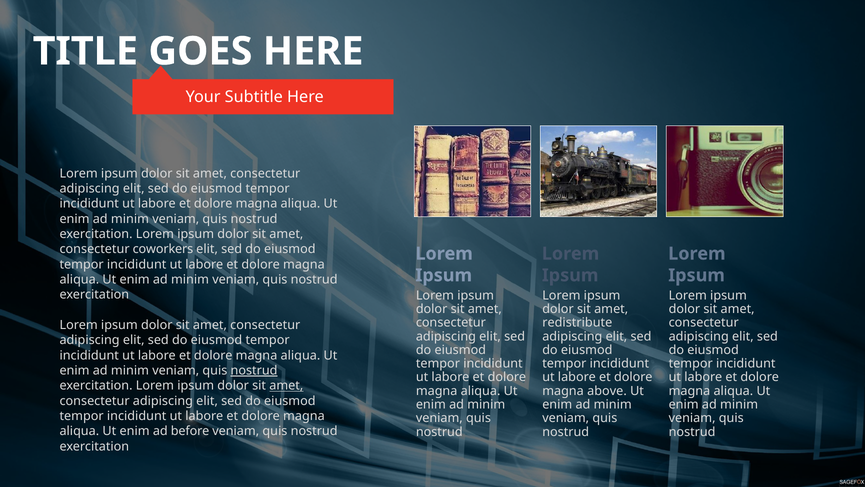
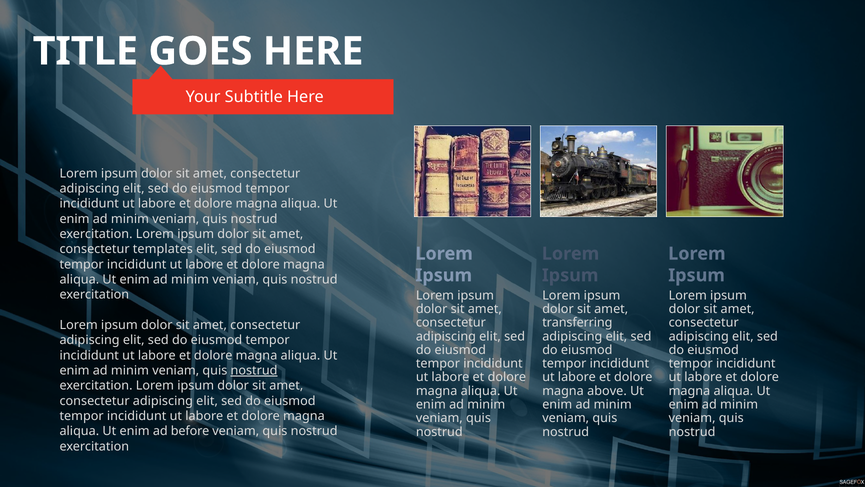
coworkers: coworkers -> templates
redistribute: redistribute -> transferring
amet at (286, 385) underline: present -> none
